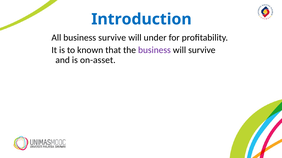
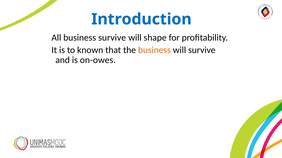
under: under -> shape
business at (154, 50) colour: purple -> orange
on-asset: on-asset -> on-owes
